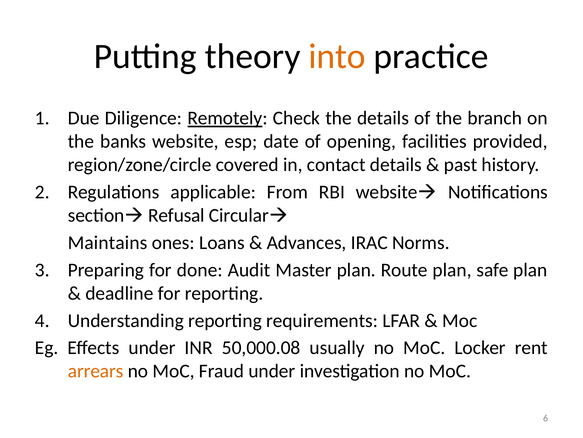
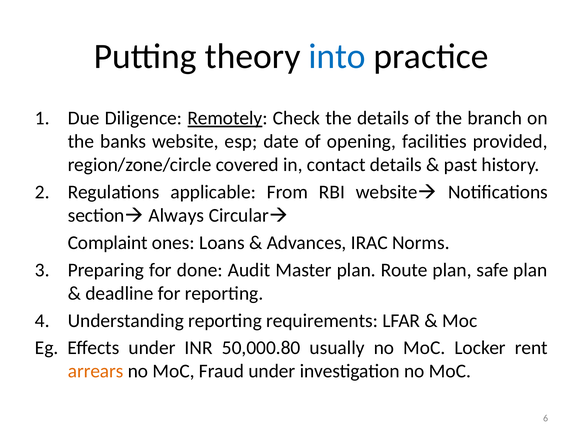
into colour: orange -> blue
Refusal: Refusal -> Always
Maintains: Maintains -> Complaint
50,000.08: 50,000.08 -> 50,000.80
